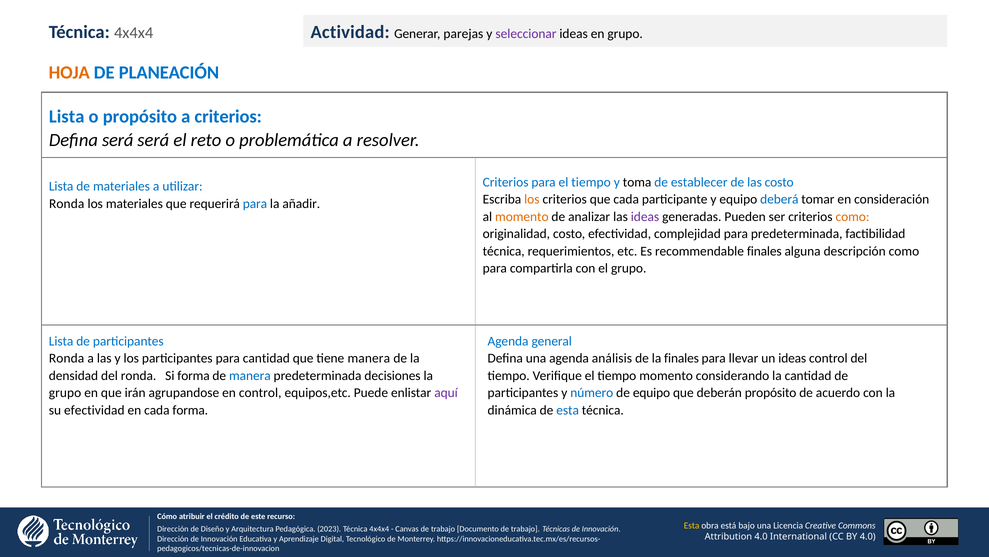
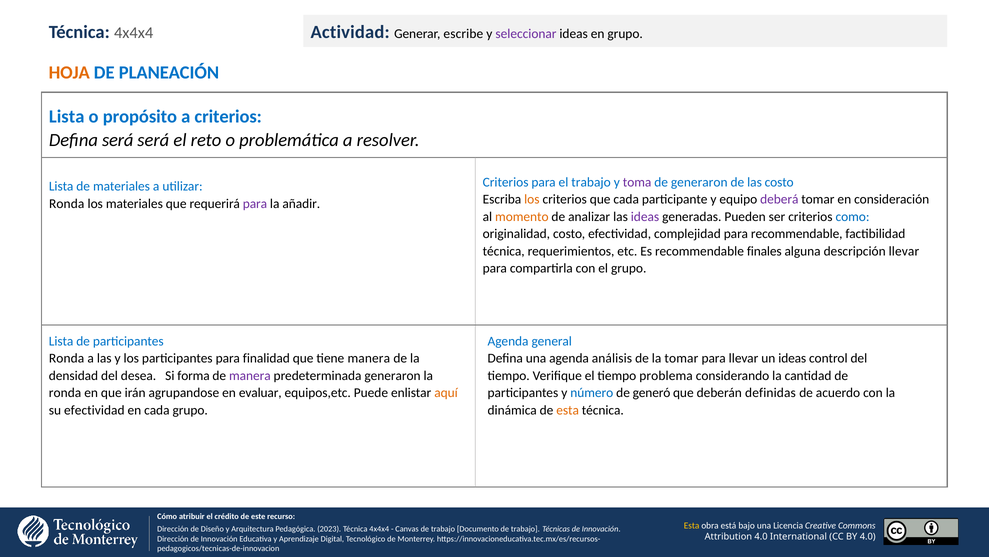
parejas: parejas -> escribe
para el tiempo: tiempo -> trabajo
toma colour: black -> purple
de establecer: establecer -> generaron
deberá colour: blue -> purple
para at (255, 203) colour: blue -> purple
como at (853, 216) colour: orange -> blue
para predeterminada: predeterminada -> recommendable
descripción como: como -> llevar
para cantidad: cantidad -> finalidad
la finales: finales -> tomar
del ronda: ronda -> desea
manera at (250, 375) colour: blue -> purple
predeterminada decisiones: decisiones -> generaron
tiempo momento: momento -> problema
grupo at (65, 392): grupo -> ronda
en control: control -> evaluar
aquí colour: purple -> orange
de equipo: equipo -> generó
deberán propósito: propósito -> definidas
cada forma: forma -> grupo
esta at (568, 410) colour: blue -> orange
